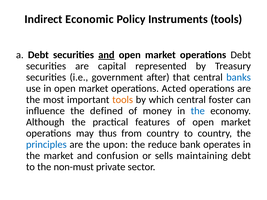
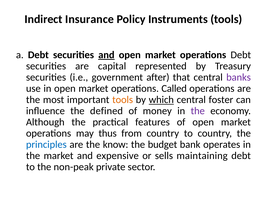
Economic: Economic -> Insurance
banks colour: blue -> purple
Acted: Acted -> Called
which underline: none -> present
the at (198, 111) colour: blue -> purple
upon: upon -> know
reduce: reduce -> budget
confusion: confusion -> expensive
non-must: non-must -> non-peak
